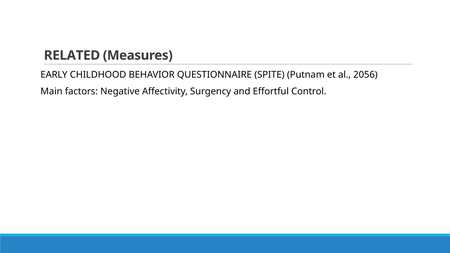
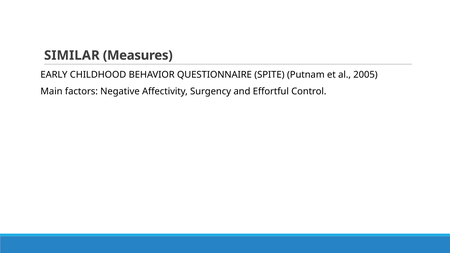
RELATED: RELATED -> SIMILAR
2056: 2056 -> 2005
